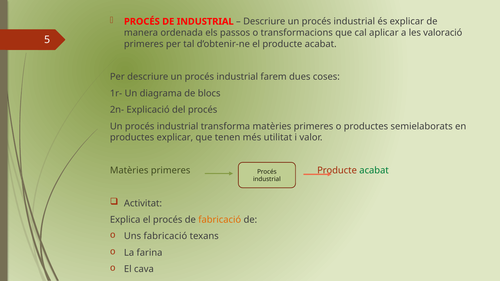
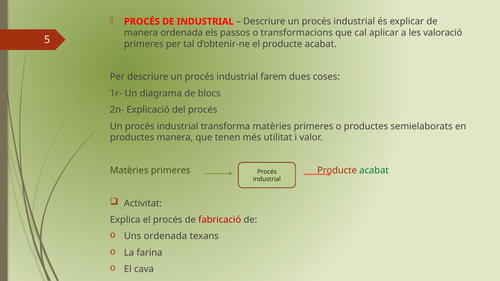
productes explicar: explicar -> manera
fabricació at (220, 220) colour: orange -> red
Uns fabricació: fabricació -> ordenada
